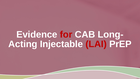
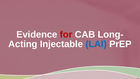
LAI colour: red -> blue
